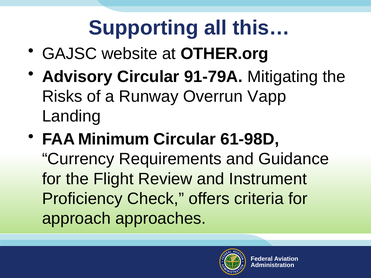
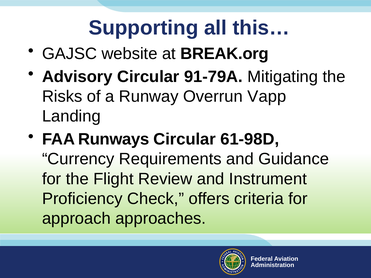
OTHER.org: OTHER.org -> BREAK.org
Minimum: Minimum -> Runways
